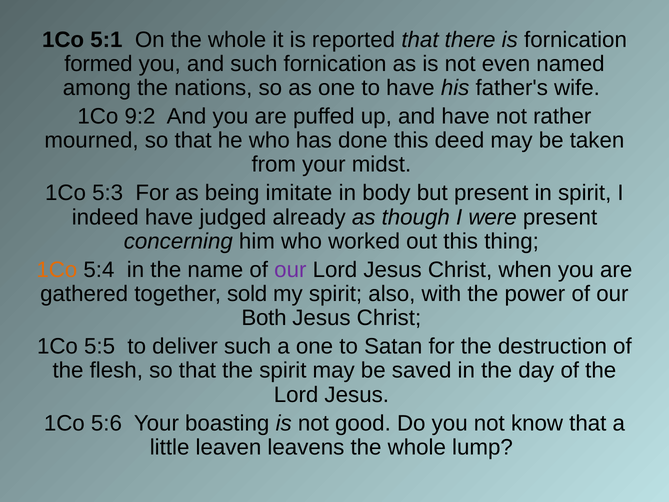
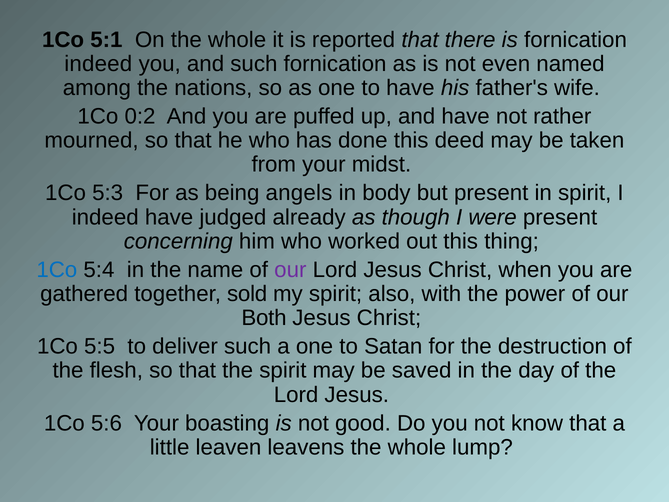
formed at (98, 64): formed -> indeed
9:2: 9:2 -> 0:2
imitate: imitate -> angels
1Co at (57, 270) colour: orange -> blue
